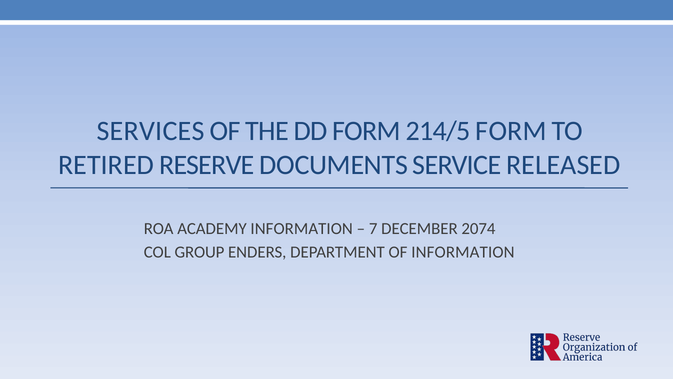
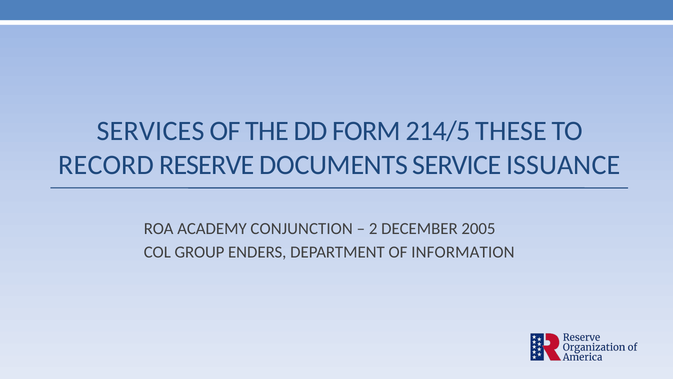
214/5 FORM: FORM -> THESE
RETIRED: RETIRED -> RECORD
RELEASED: RELEASED -> ISSUANCE
ACADEMY INFORMATION: INFORMATION -> CONJUNCTION
7: 7 -> 2
2074: 2074 -> 2005
